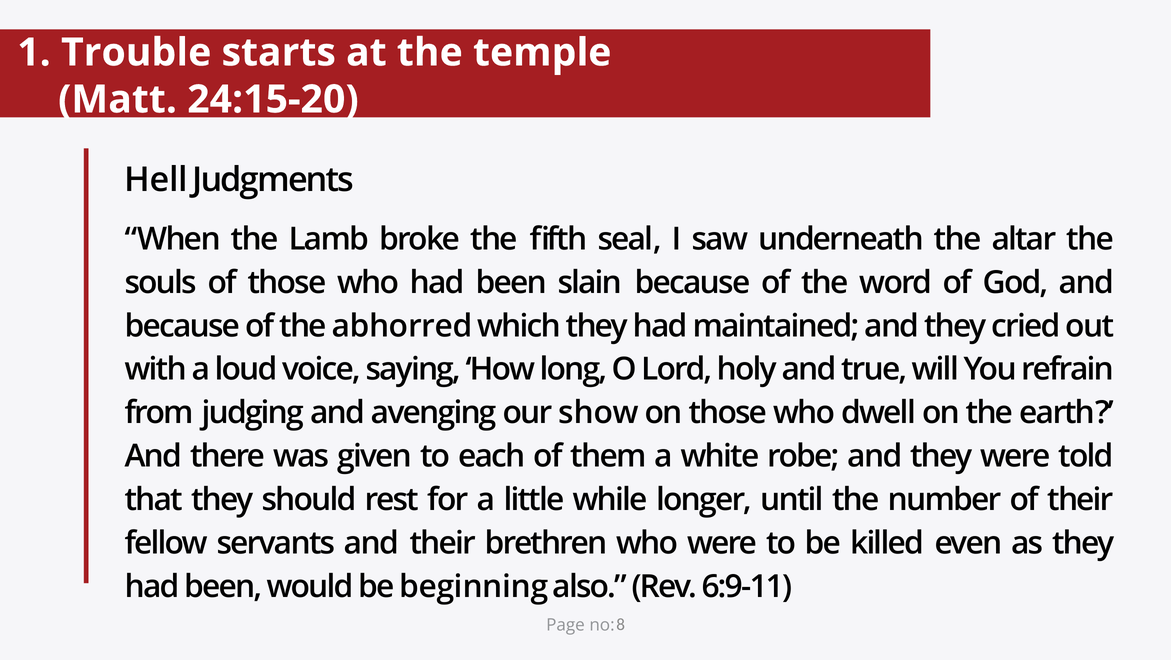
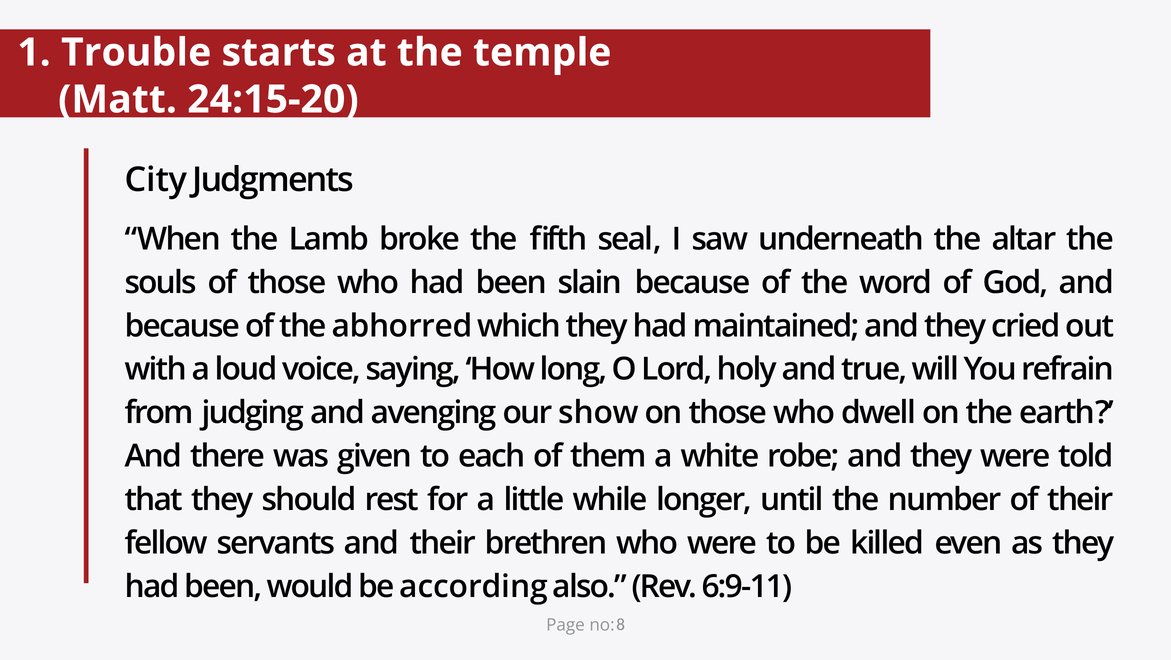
Hell: Hell -> City
beginning: beginning -> according
